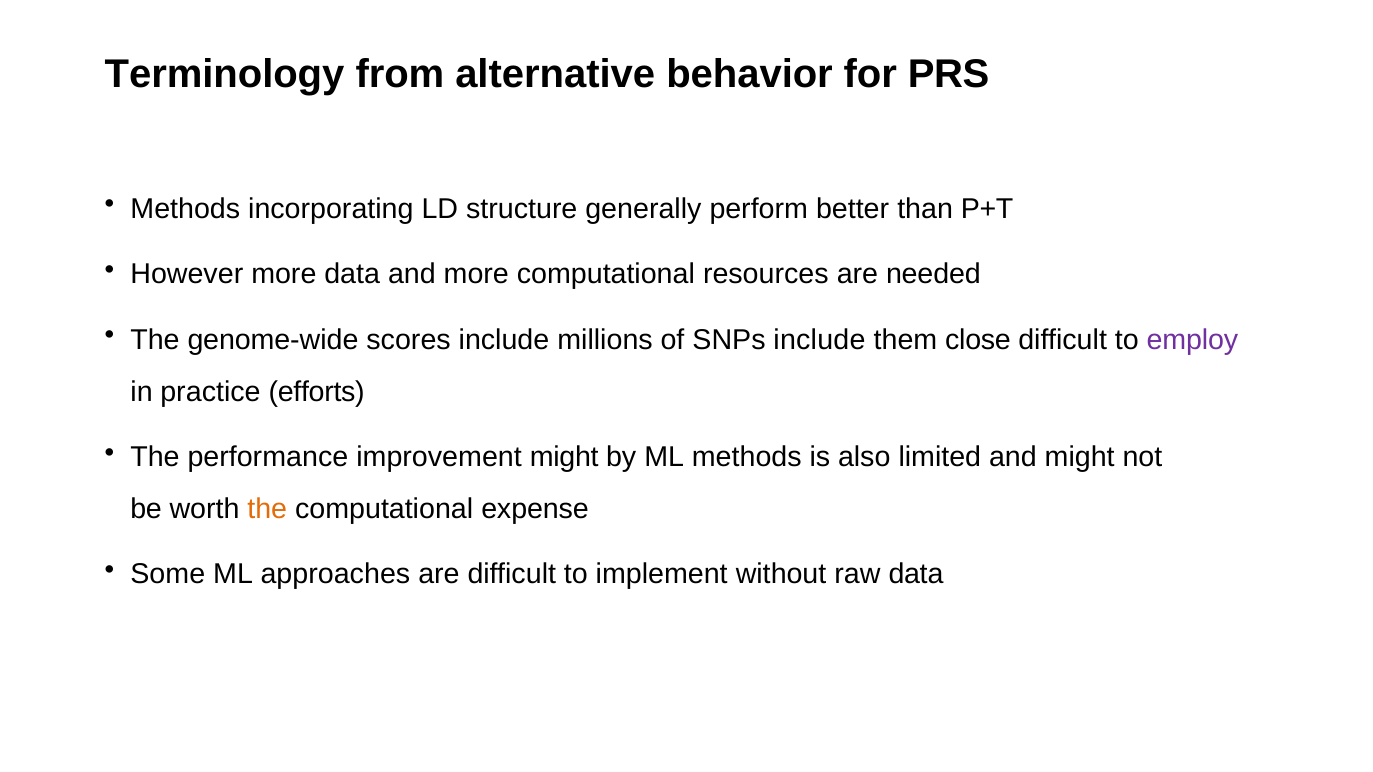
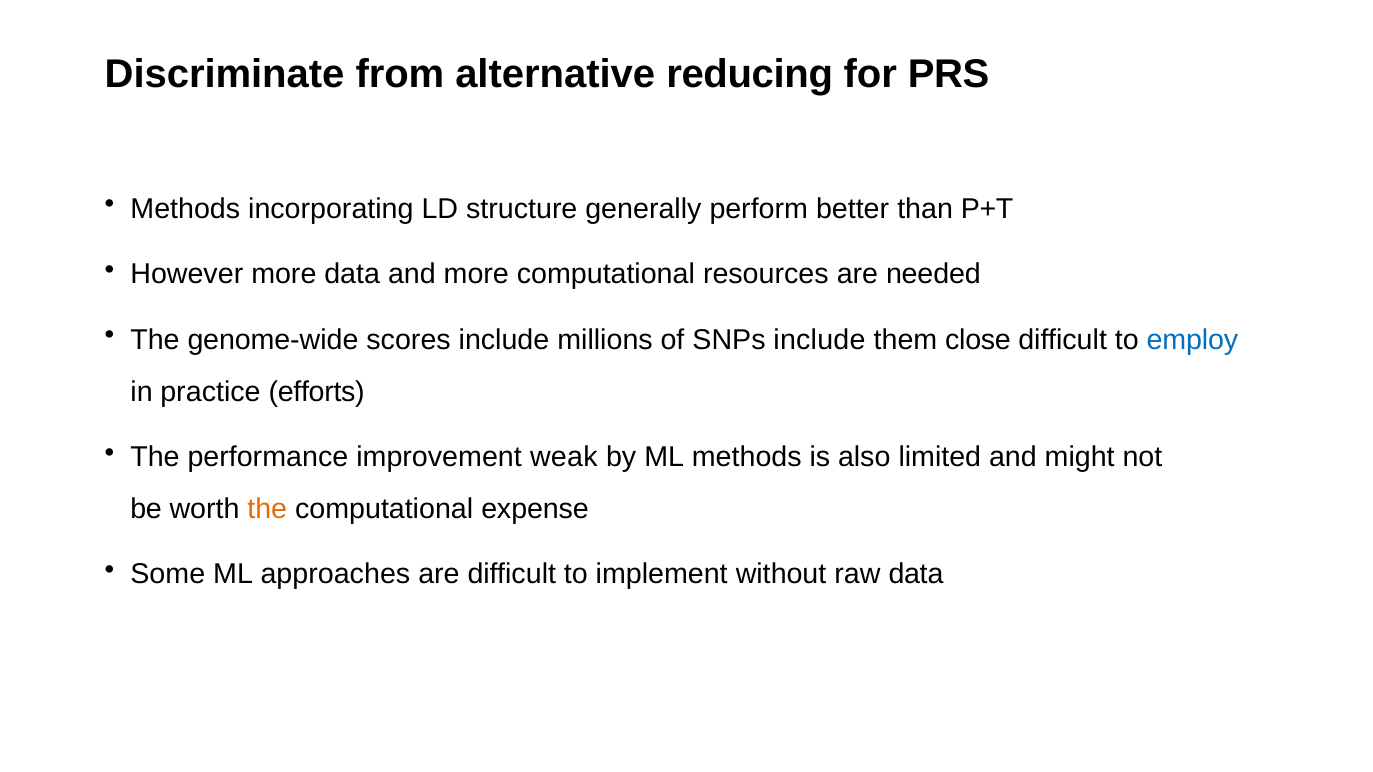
Terminology: Terminology -> Discriminate
behavior: behavior -> reducing
employ colour: purple -> blue
improvement might: might -> weak
